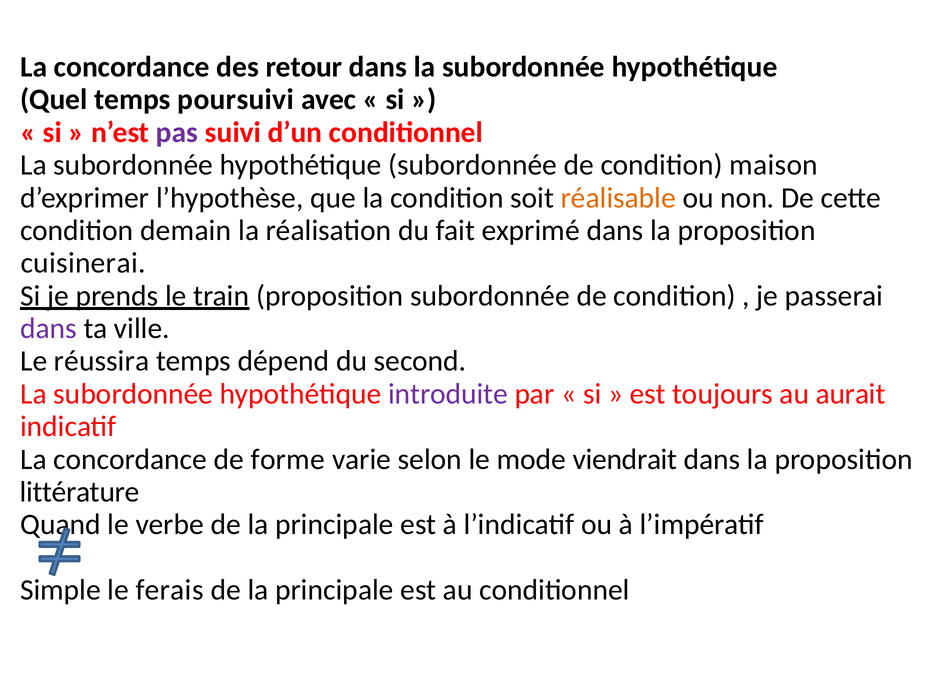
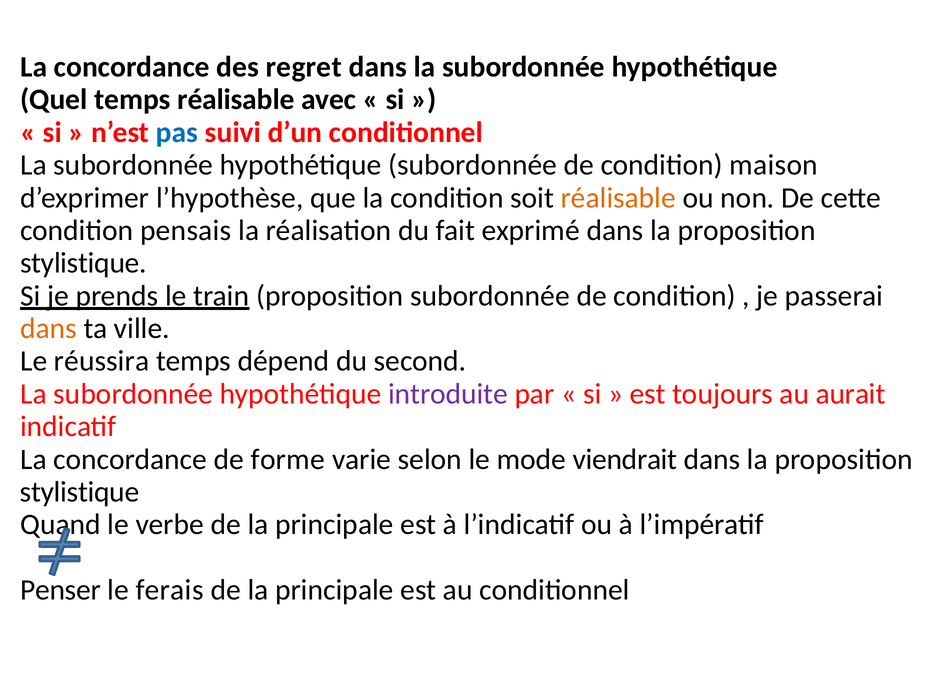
retour: retour -> regret
temps poursuivi: poursuivi -> réalisable
pas colour: purple -> blue
demain: demain -> pensais
cuisinerai at (83, 263): cuisinerai -> stylistique
dans at (49, 328) colour: purple -> orange
littérature at (80, 492): littérature -> stylistique
Simple: Simple -> Penser
